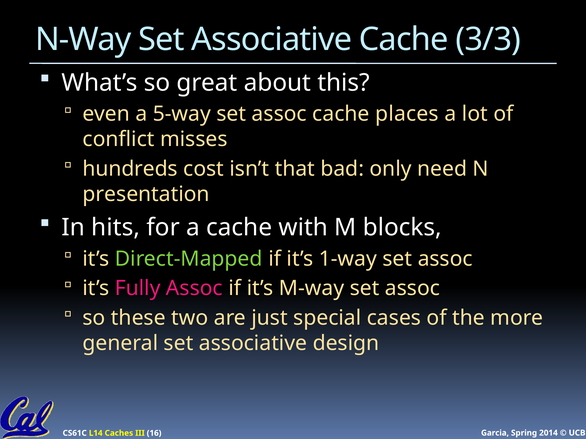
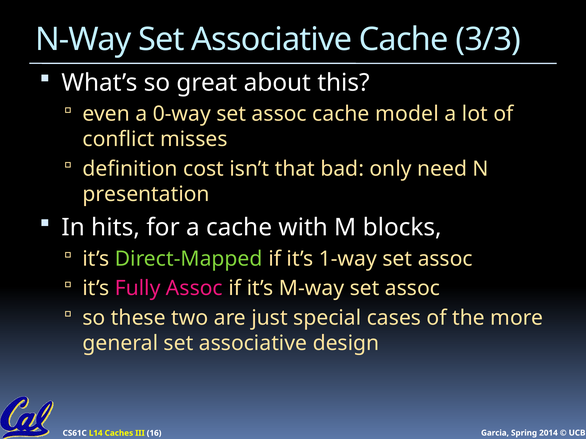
5-way: 5-way -> 0-way
places: places -> model
hundreds: hundreds -> definition
